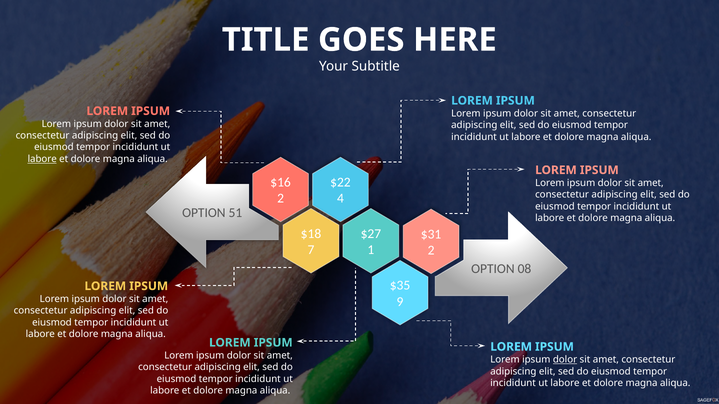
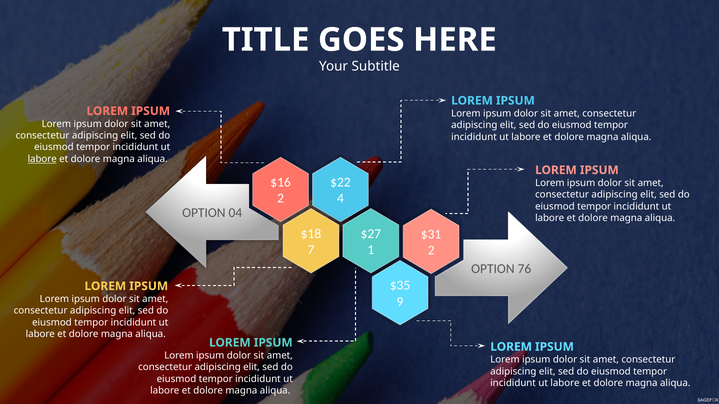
51: 51 -> 04
08: 08 -> 76
dolor at (565, 360) underline: present -> none
